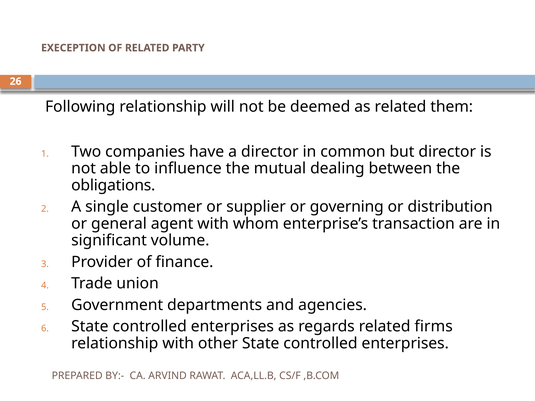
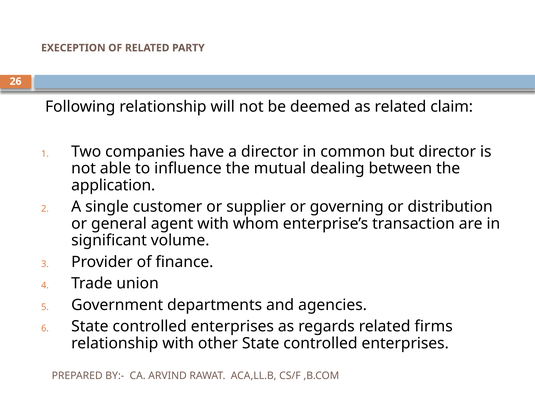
them: them -> claim
obligations: obligations -> application
